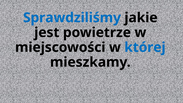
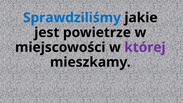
której colour: blue -> purple
